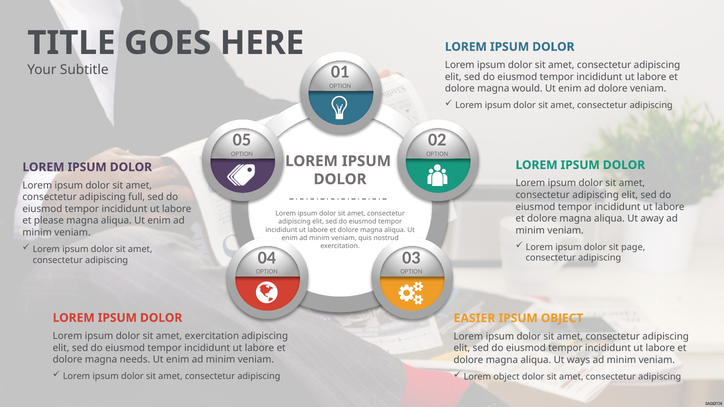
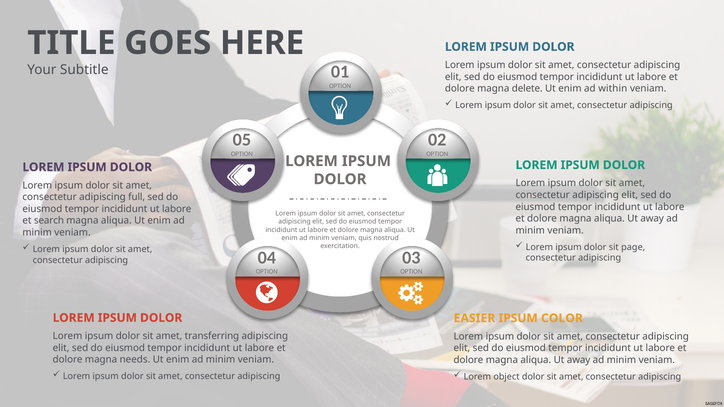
would: would -> delete
ad dolore: dolore -> within
please: please -> search
IPSUM OBJECT: OBJECT -> COLOR
amet exercitation: exercitation -> transferring
ways at (578, 360): ways -> away
